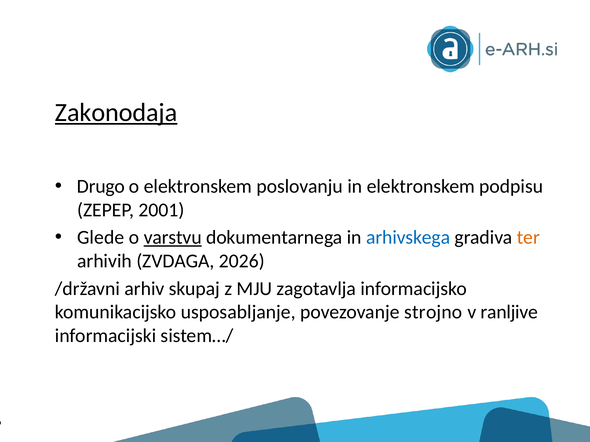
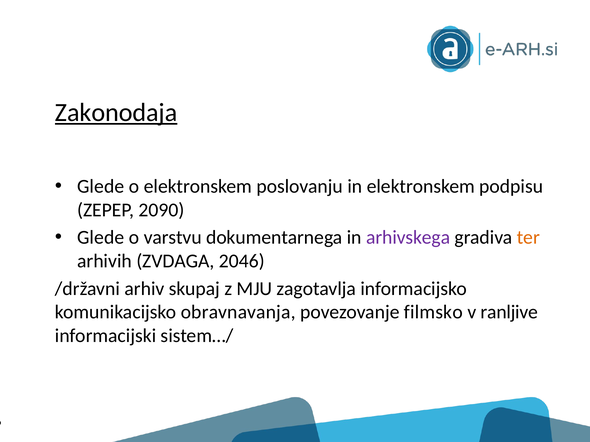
Drugo at (101, 187): Drugo -> Glede
2001: 2001 -> 2090
varstvu underline: present -> none
arhivskega colour: blue -> purple
2026: 2026 -> 2046
usposabljanje: usposabljanje -> obravnavanja
strojno: strojno -> filmsko
